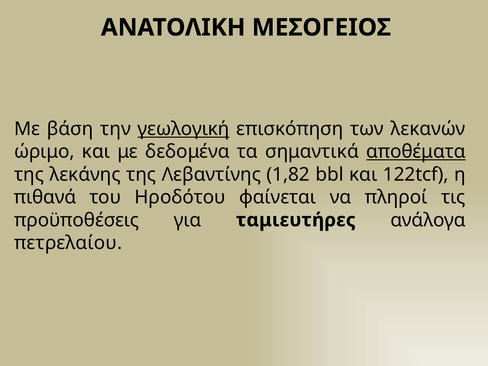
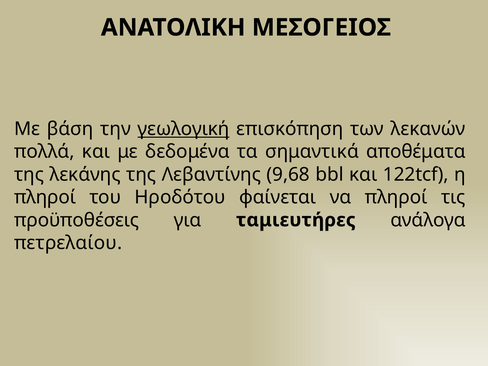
ώριμο: ώριμο -> πολλά
αποθέματα underline: present -> none
1,82: 1,82 -> 9,68
πιθανά at (45, 197): πιθανά -> πληροί
